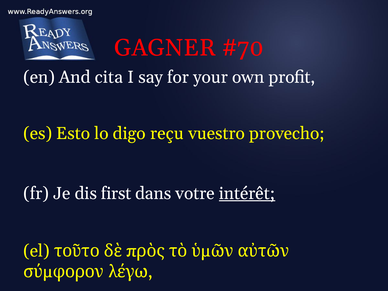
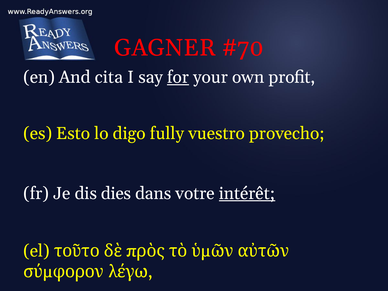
for underline: none -> present
reçu: reçu -> fully
first: first -> dies
